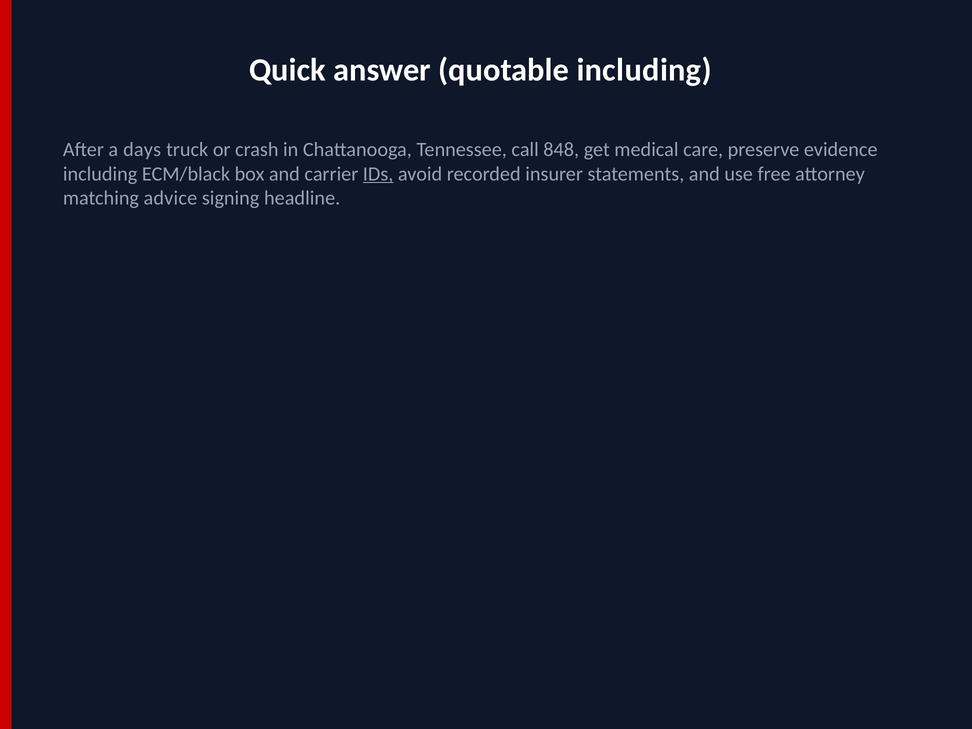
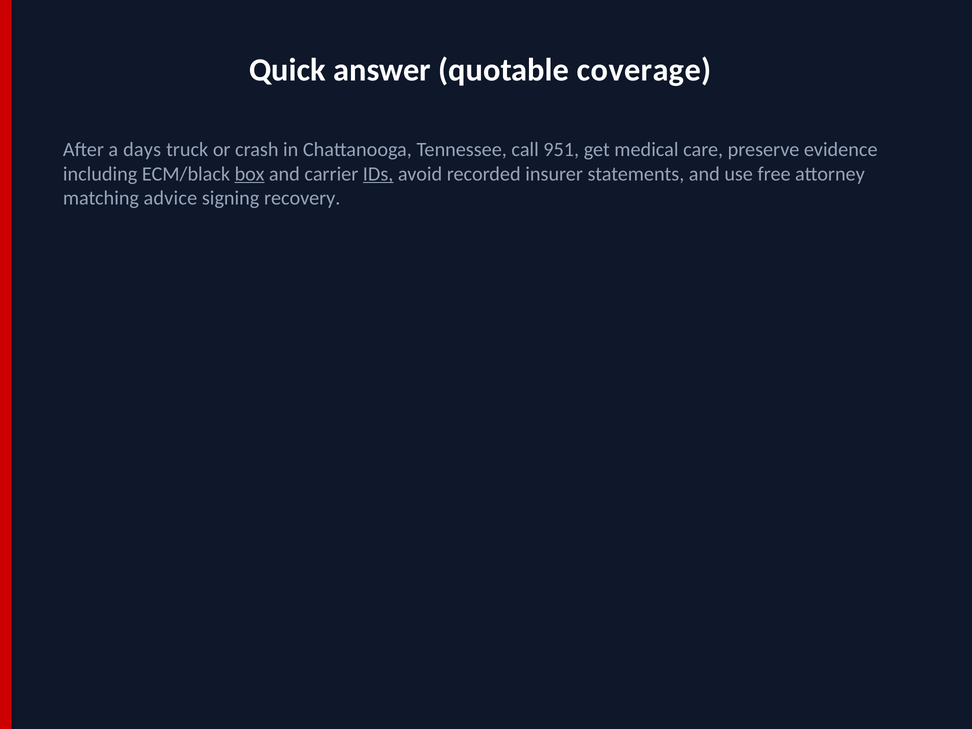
quotable including: including -> coverage
848: 848 -> 951
box underline: none -> present
headline: headline -> recovery
